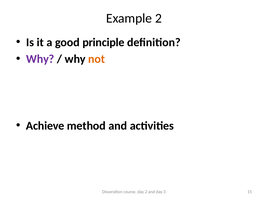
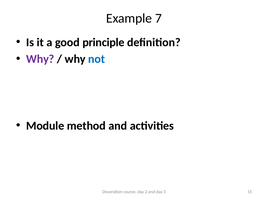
Example 2: 2 -> 7
not colour: orange -> blue
Achieve: Achieve -> Module
